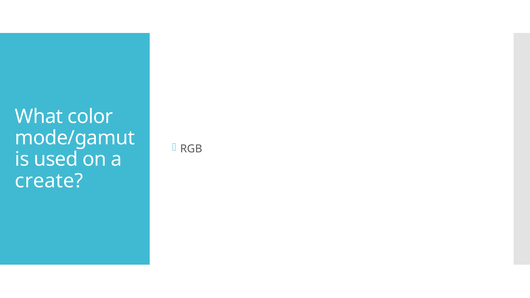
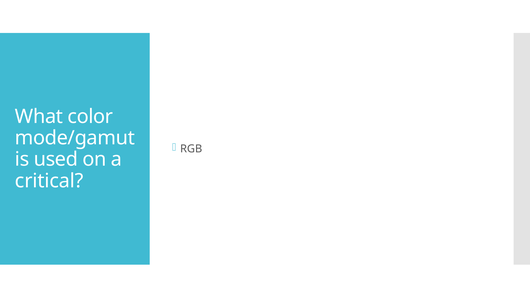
create: create -> critical
